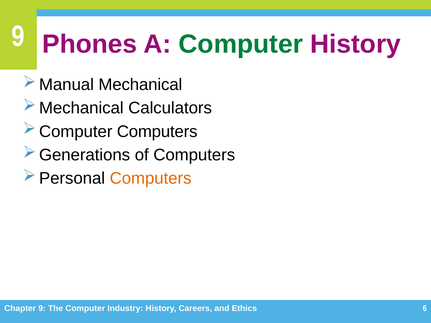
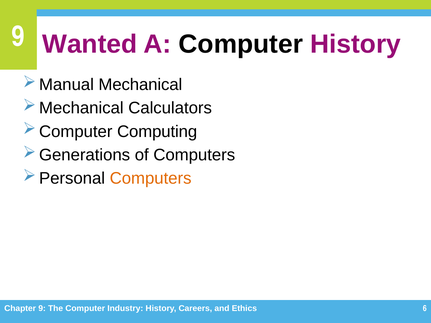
Phones: Phones -> Wanted
Computer at (241, 44) colour: green -> black
Computers at (157, 132): Computers -> Computing
